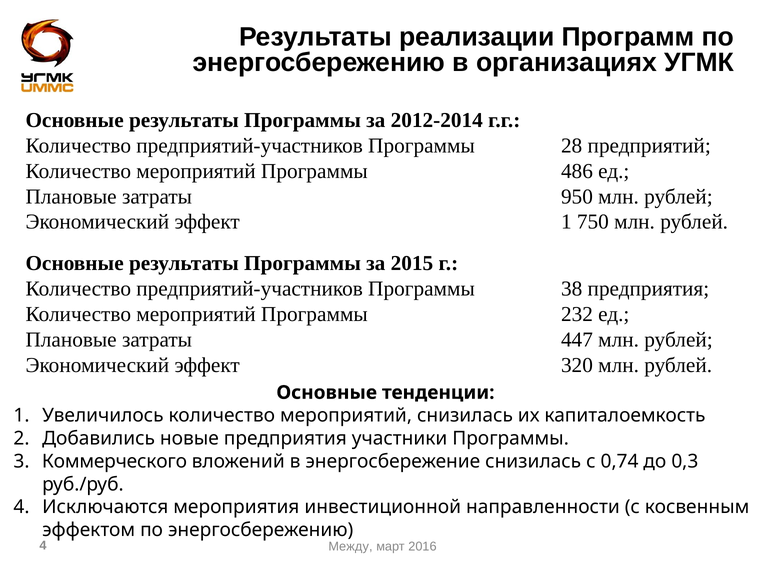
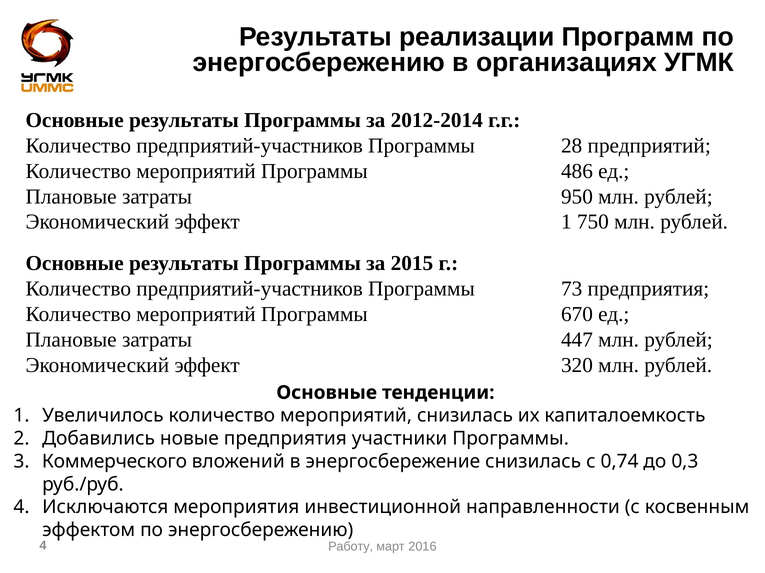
38: 38 -> 73
232: 232 -> 670
Между: Между -> Работу
